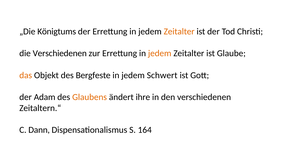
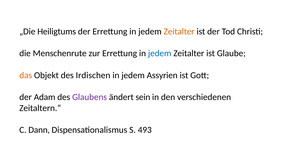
Königtums: Königtums -> Heiligtums
die Verschiedenen: Verschiedenen -> Menschenrute
jedem at (160, 53) colour: orange -> blue
Bergfeste: Bergfeste -> Irdischen
Schwert: Schwert -> Assyrien
Glaubens colour: orange -> purple
ihre: ihre -> sein
164: 164 -> 493
